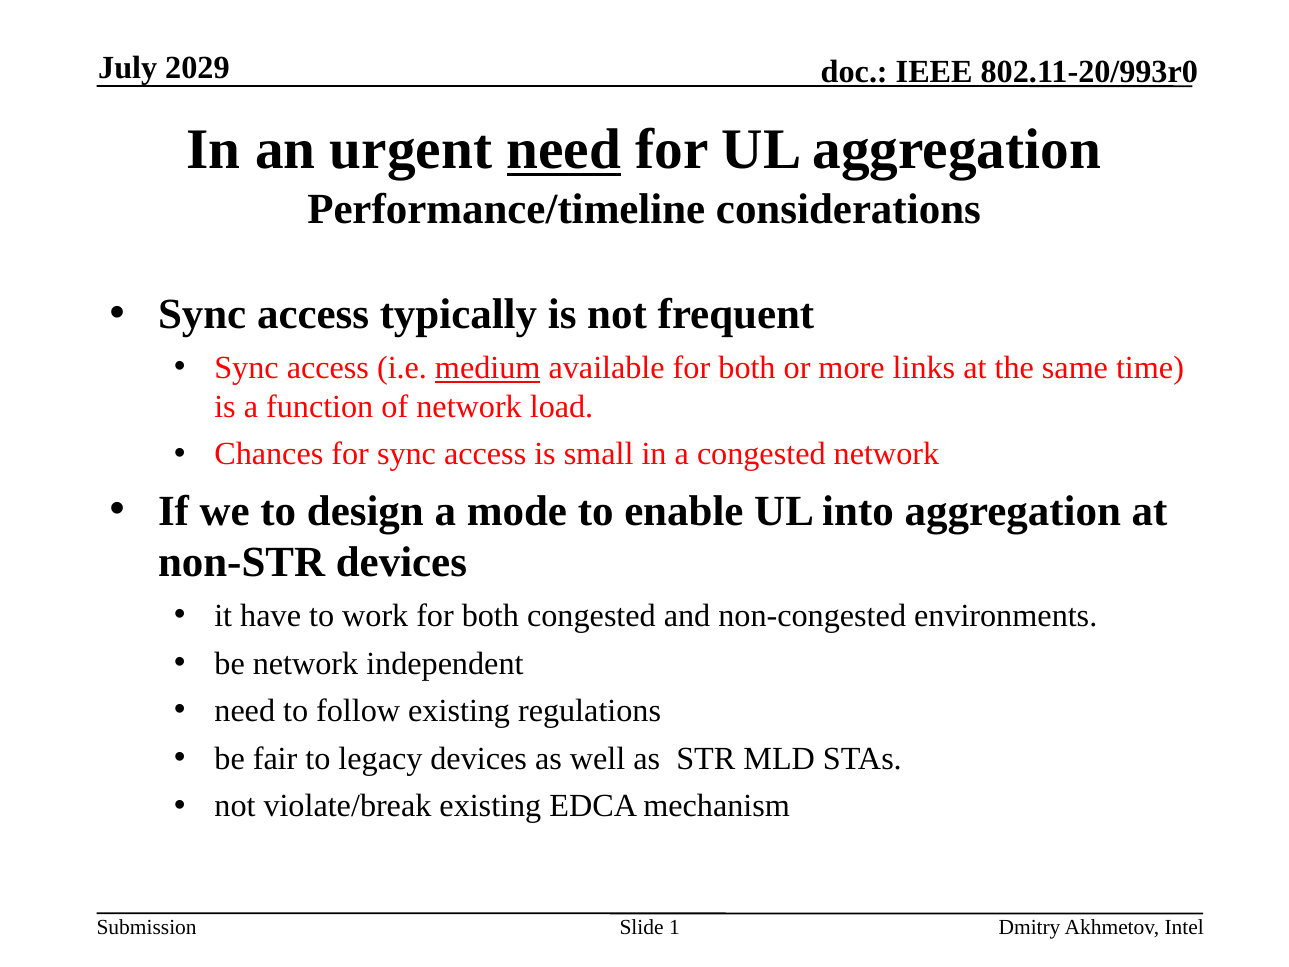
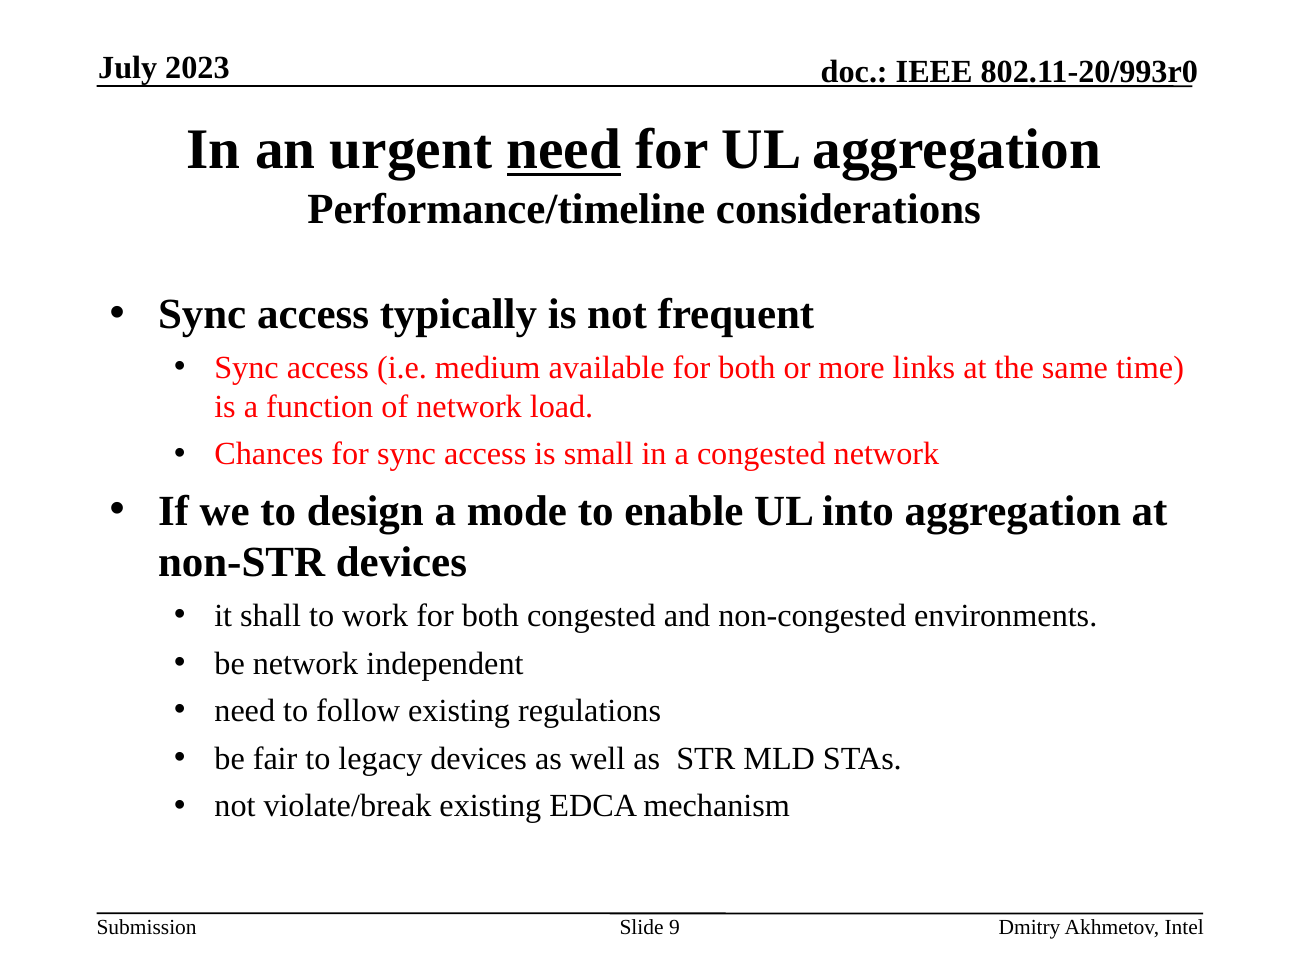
2029: 2029 -> 2023
medium underline: present -> none
have: have -> shall
1: 1 -> 9
